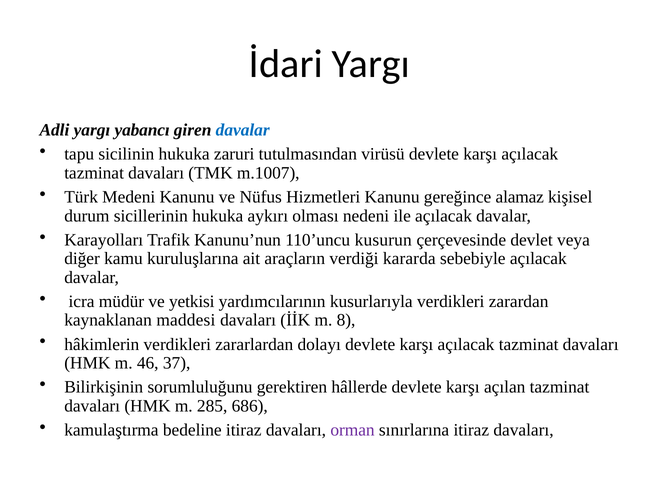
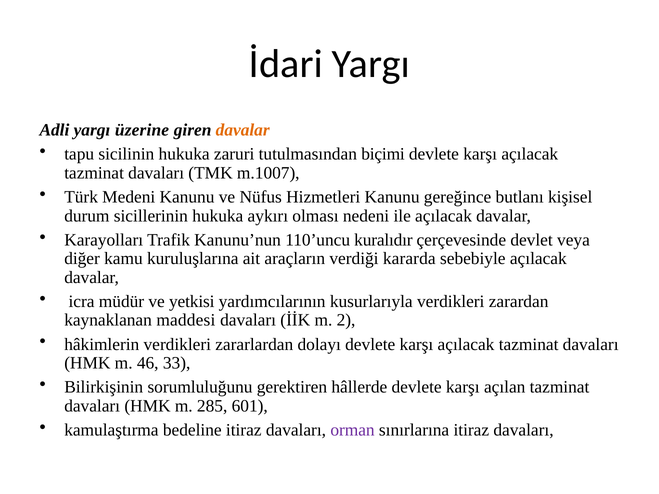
yabancı: yabancı -> üzerine
davalar at (243, 130) colour: blue -> orange
virüsü: virüsü -> biçimi
alamaz: alamaz -> butlanı
kusurun: kusurun -> kuralıdır
8: 8 -> 2
37: 37 -> 33
686: 686 -> 601
